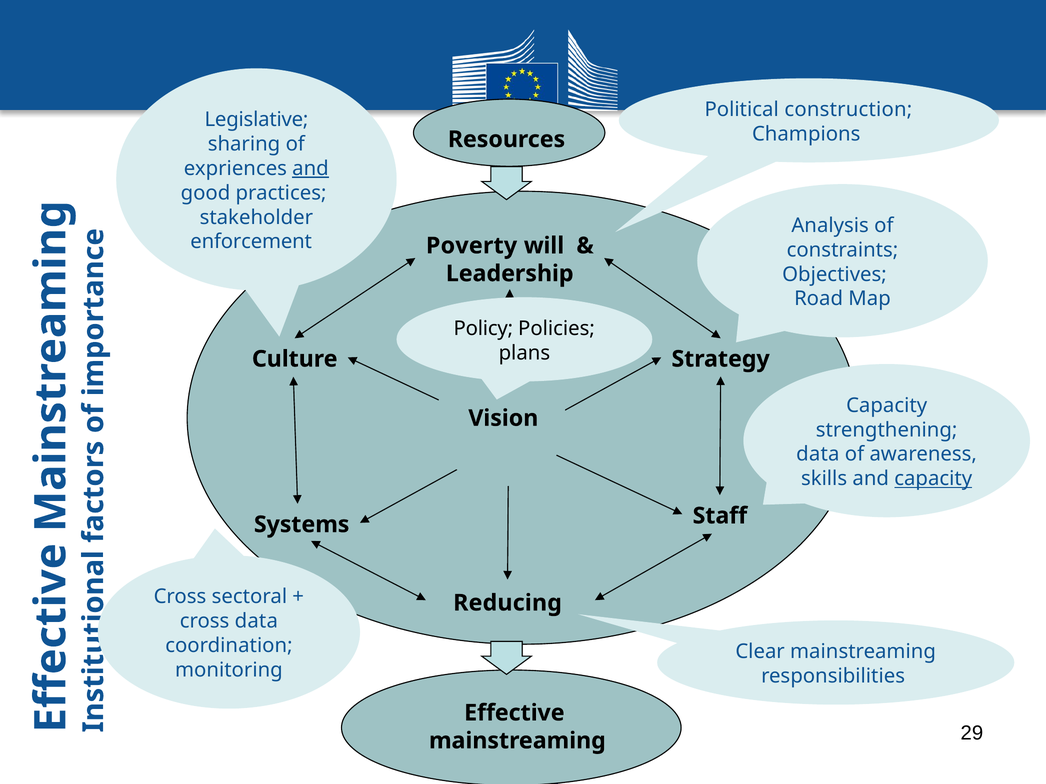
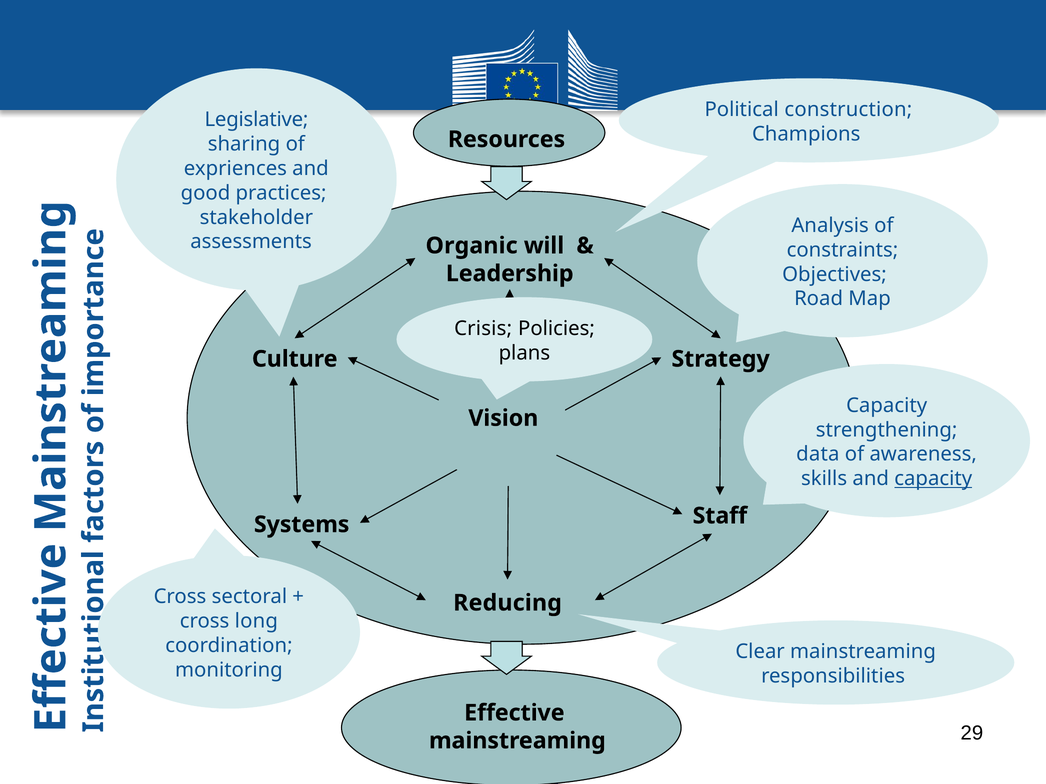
and at (310, 169) underline: present -> none
enforcement: enforcement -> assessments
Poverty: Poverty -> Organic
Policy: Policy -> Crisis
cross data: data -> long
